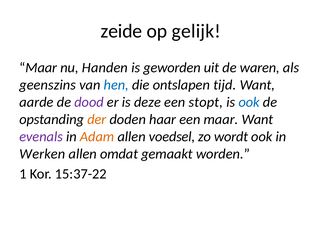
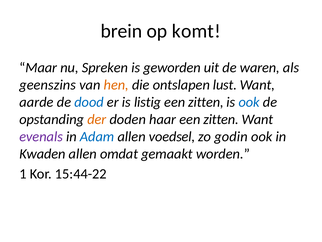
zeide: zeide -> brein
gelijk: gelijk -> komt
Handen: Handen -> Spreken
hen colour: blue -> orange
tijd: tijd -> lust
dood colour: purple -> blue
deze: deze -> listig
stopt at (206, 102): stopt -> zitten
maar at (221, 119): maar -> zitten
Adam colour: orange -> blue
wordt: wordt -> godin
Werken: Werken -> Kwaden
15:37-22: 15:37-22 -> 15:44-22
